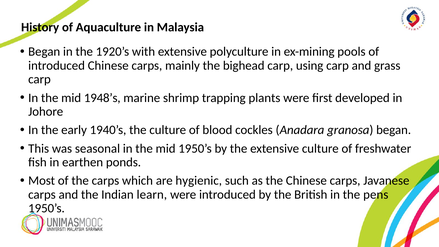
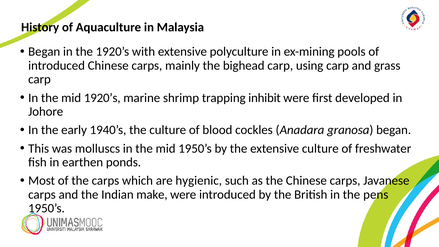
mid 1948’s: 1948’s -> 1920’s
plants: plants -> inhibit
seasonal: seasonal -> molluscs
learn: learn -> make
